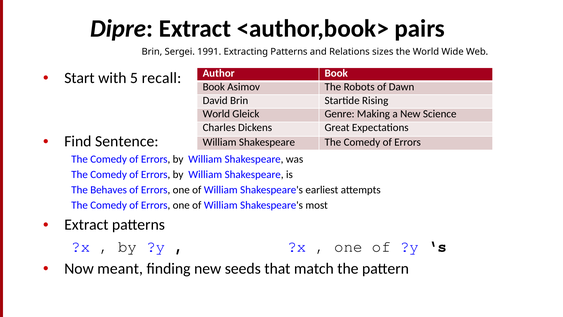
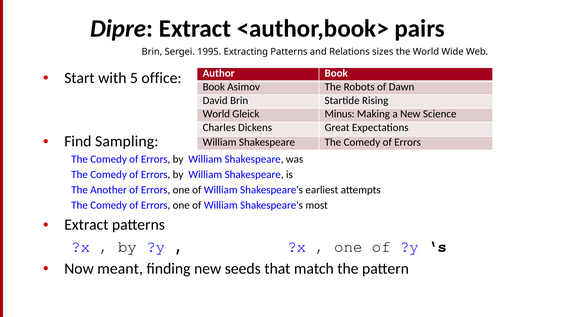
1991: 1991 -> 1995
recall: recall -> office
Genre: Genre -> Minus
Sentence: Sentence -> Sampling
Behaves: Behaves -> Another
